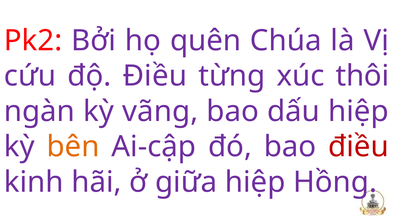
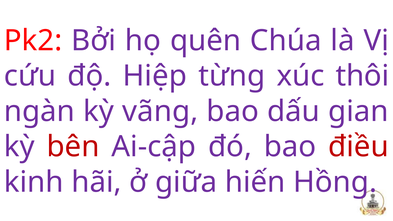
độ Điều: Điều -> Hiệp
dấu hiệp: hiệp -> gian
bên colour: orange -> red
giữa hiệp: hiệp -> hiến
